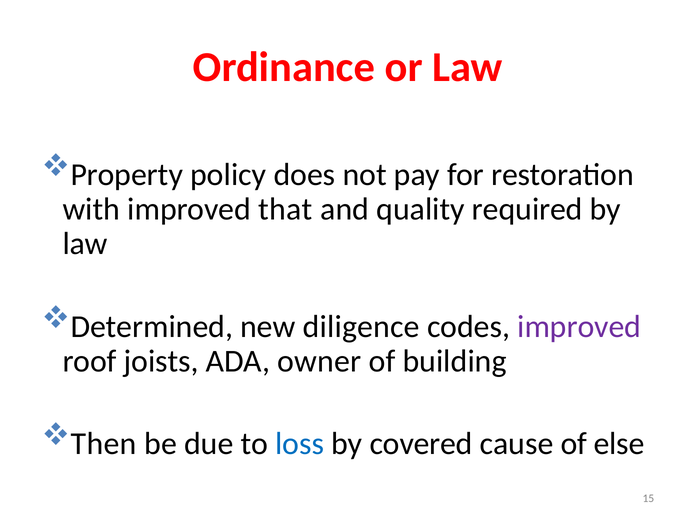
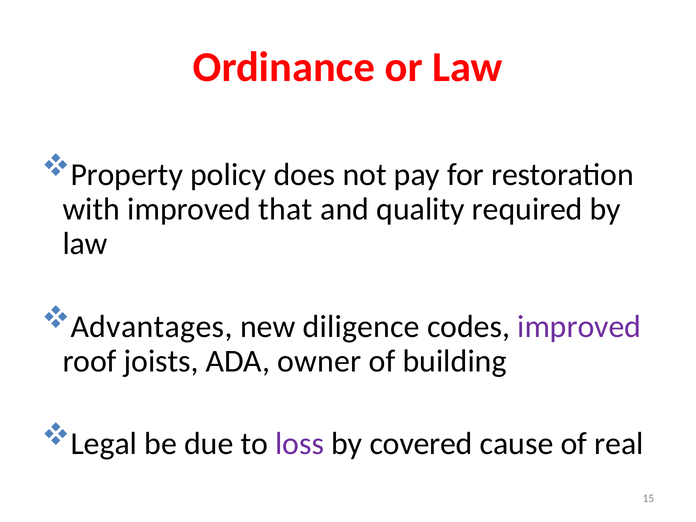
Determined: Determined -> Advantages
Then: Then -> Legal
loss colour: blue -> purple
else: else -> real
